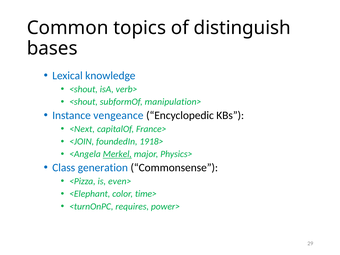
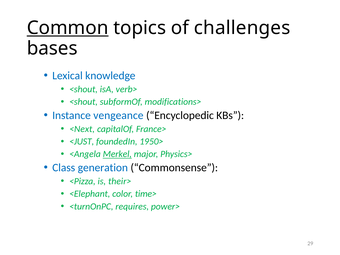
Common underline: none -> present
distinguish: distinguish -> challenges
manipulation>: manipulation> -> modifications>
<JOIN: <JOIN -> <JUST
1918>: 1918> -> 1950>
even>: even> -> their>
